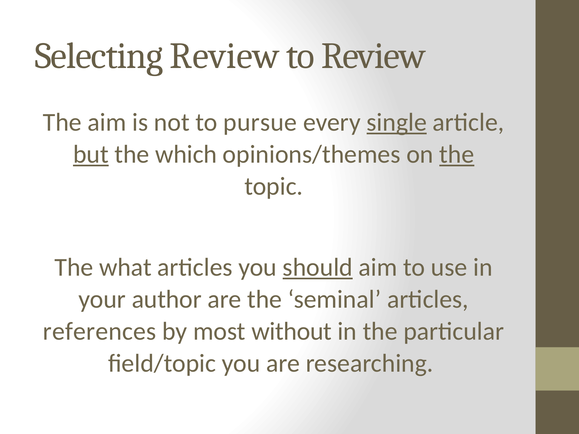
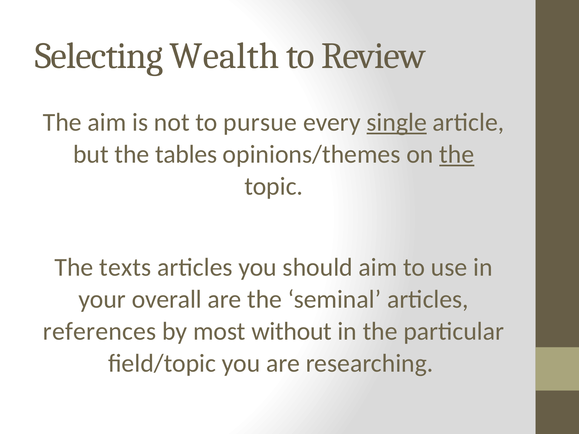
Selecting Review: Review -> Wealth
but underline: present -> none
which: which -> tables
what: what -> texts
should underline: present -> none
author: author -> overall
